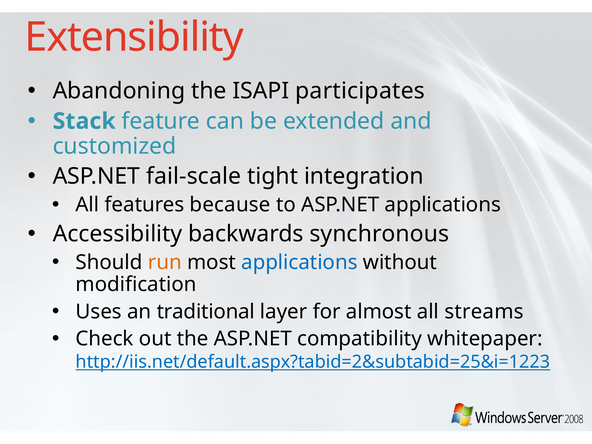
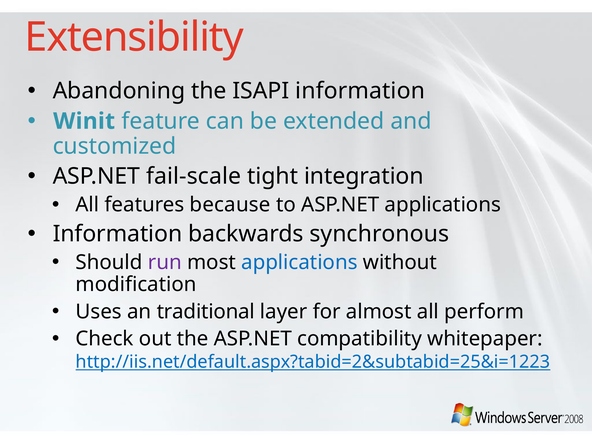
ISAPI participates: participates -> information
Stack: Stack -> Winit
Accessibility at (117, 234): Accessibility -> Information
run colour: orange -> purple
streams: streams -> perform
